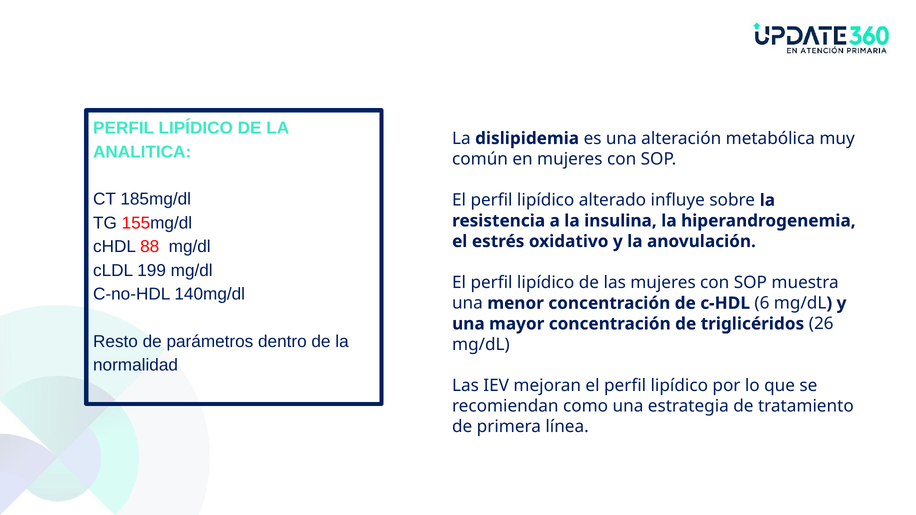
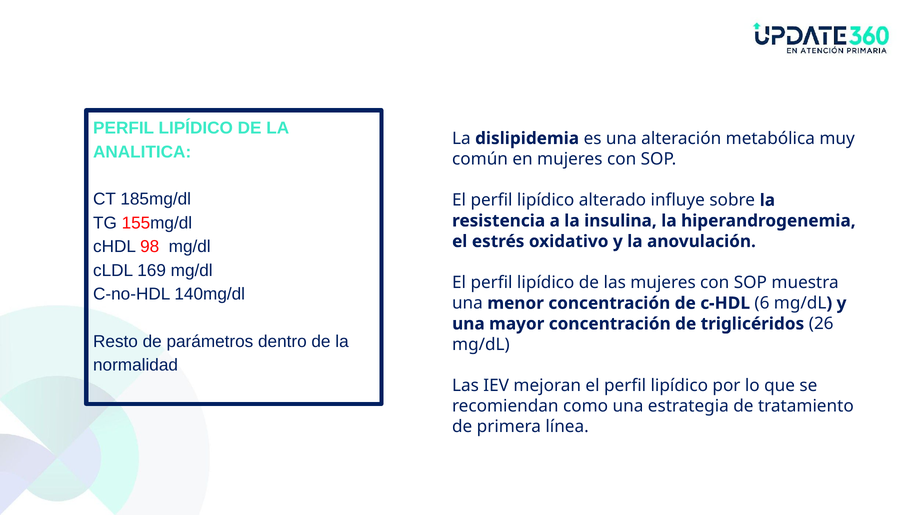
88: 88 -> 98
199: 199 -> 169
